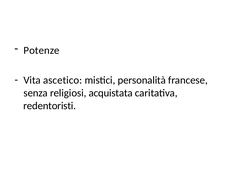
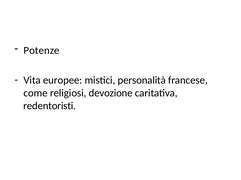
ascetico: ascetico -> europee
senza: senza -> come
acquistata: acquistata -> devozione
